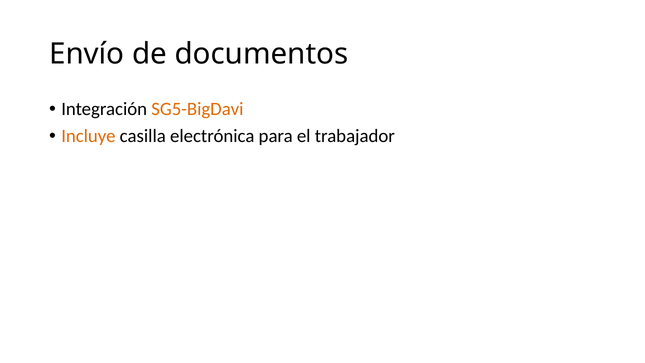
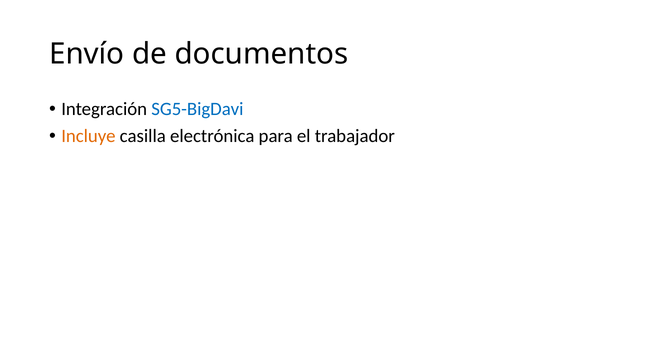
SG5-BigDavi colour: orange -> blue
